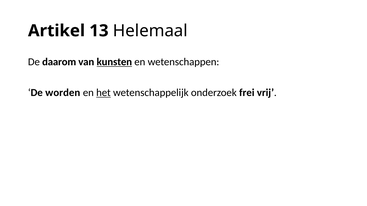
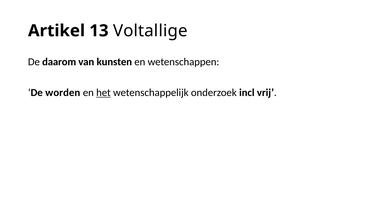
Helemaal: Helemaal -> Voltallige
kunsten underline: present -> none
frei: frei -> incl
